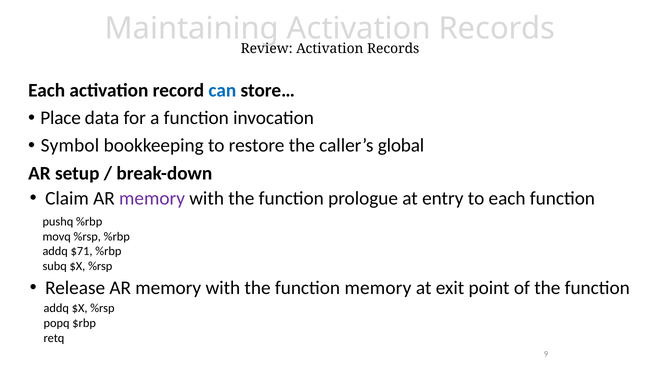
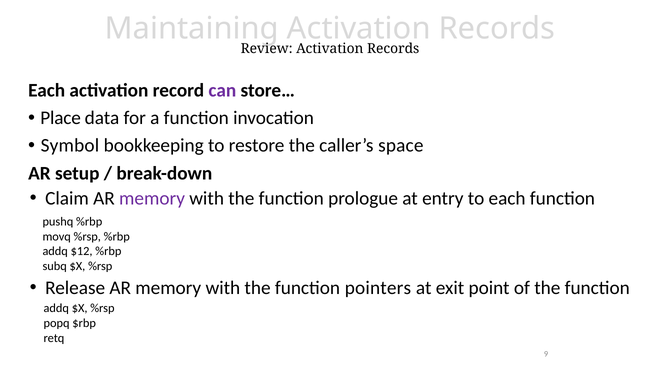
can colour: blue -> purple
global: global -> space
$71: $71 -> $12
function memory: memory -> pointers
